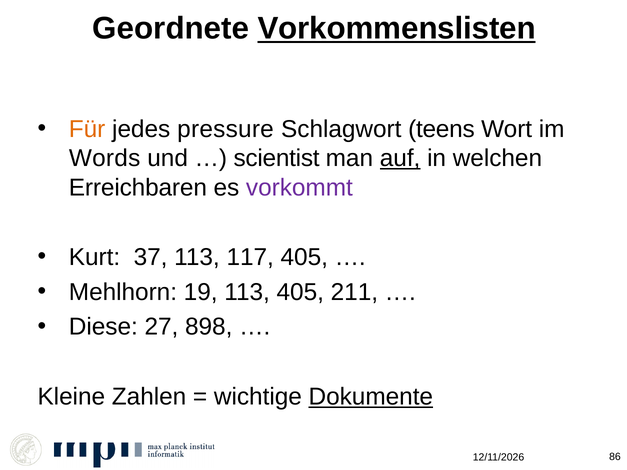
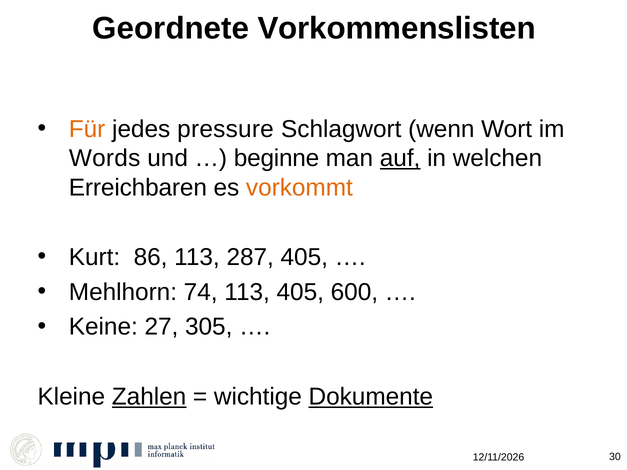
Vorkommenslisten underline: present -> none
teens: teens -> wenn
scientist: scientist -> beginne
vorkommt colour: purple -> orange
37: 37 -> 86
117: 117 -> 287
19: 19 -> 74
211: 211 -> 600
Diese: Diese -> Keine
898: 898 -> 305
Zahlen underline: none -> present
86: 86 -> 30
